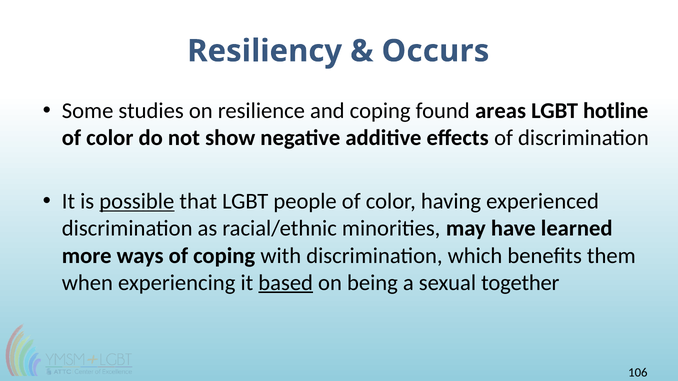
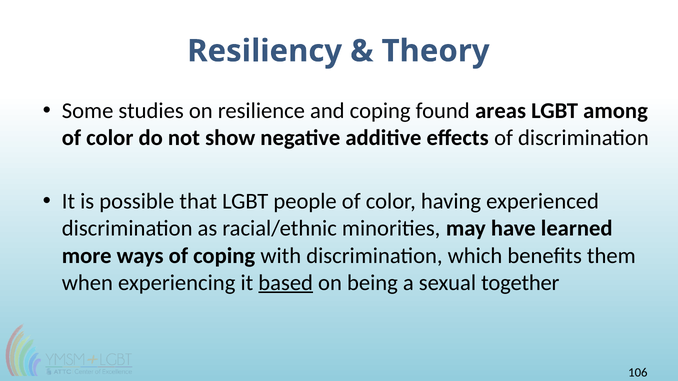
Occurs: Occurs -> Theory
hotline: hotline -> among
possible underline: present -> none
